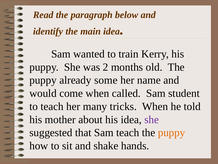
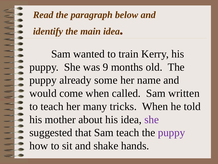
2: 2 -> 9
student: student -> written
puppy at (172, 132) colour: orange -> purple
